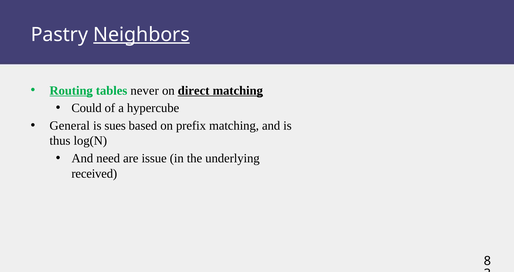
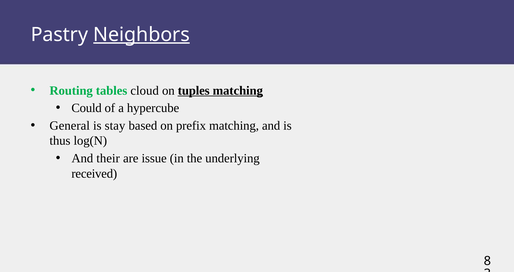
Routing underline: present -> none
never: never -> cloud
direct: direct -> tuples
sues: sues -> stay
need: need -> their
